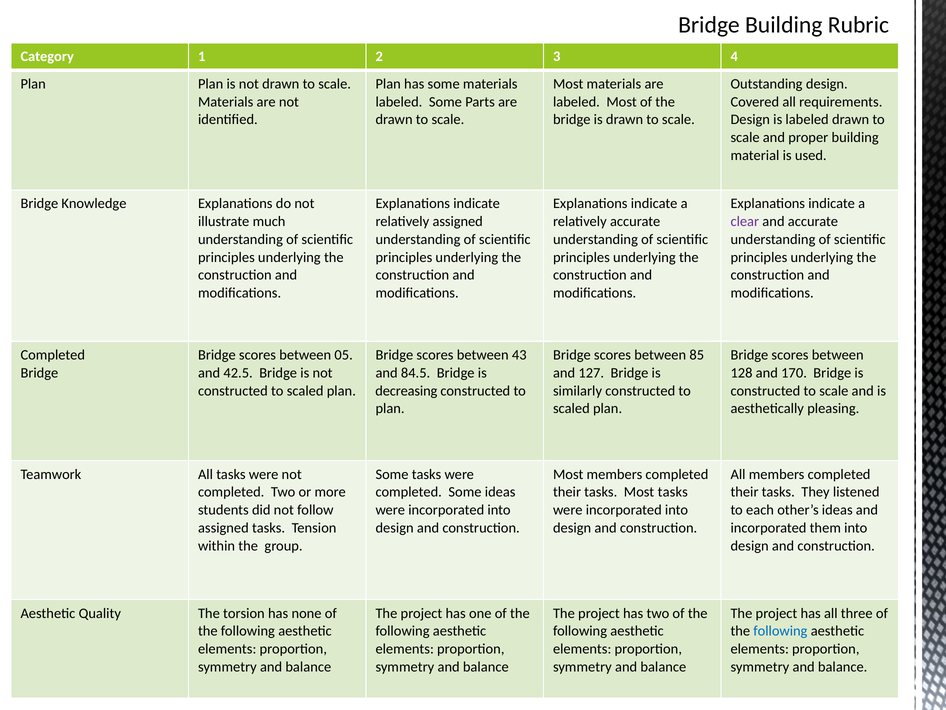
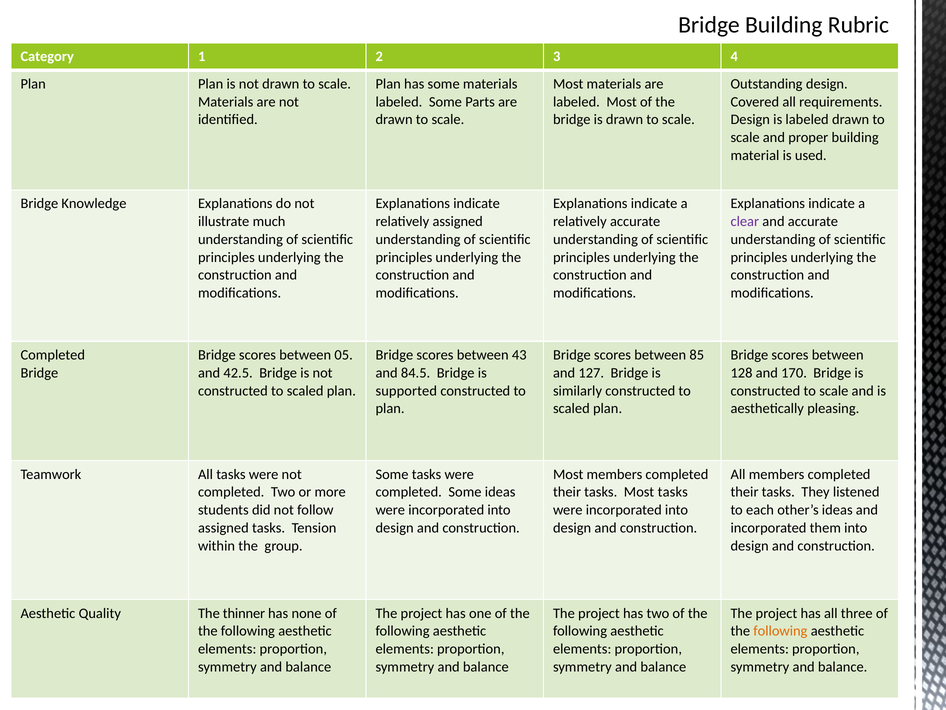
decreasing: decreasing -> supported
torsion: torsion -> thinner
following at (780, 631) colour: blue -> orange
